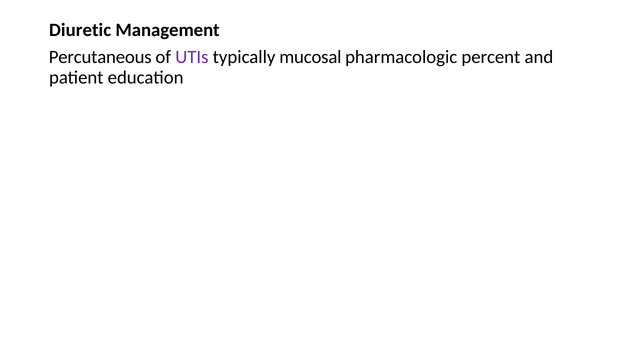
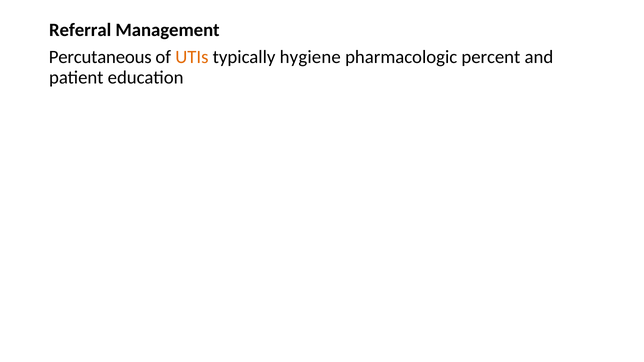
Diuretic: Diuretic -> Referral
UTIs colour: purple -> orange
mucosal: mucosal -> hygiene
